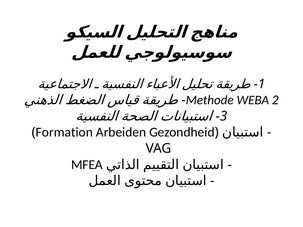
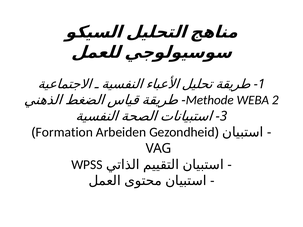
MFEA: MFEA -> WPSS
